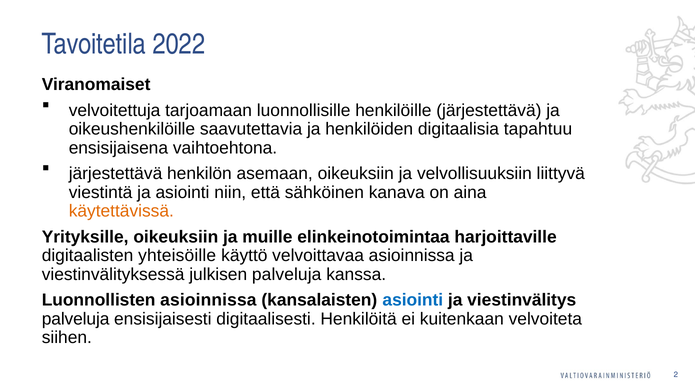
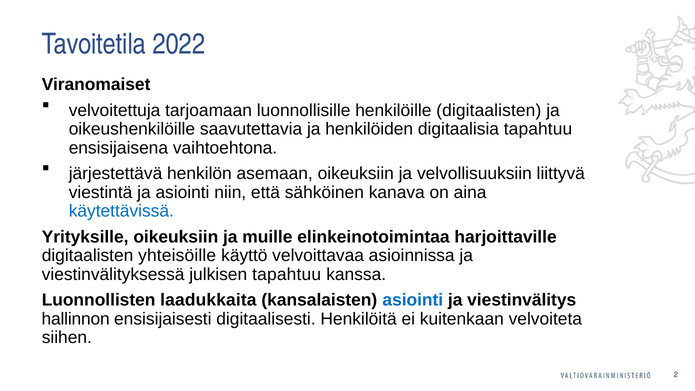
henkilöille järjestettävä: järjestettävä -> digitaalisten
käytettävissä colour: orange -> blue
julkisen palveluja: palveluja -> tapahtuu
Luonnollisten asioinnissa: asioinnissa -> laadukkaita
palveluja at (76, 319): palveluja -> hallinnon
